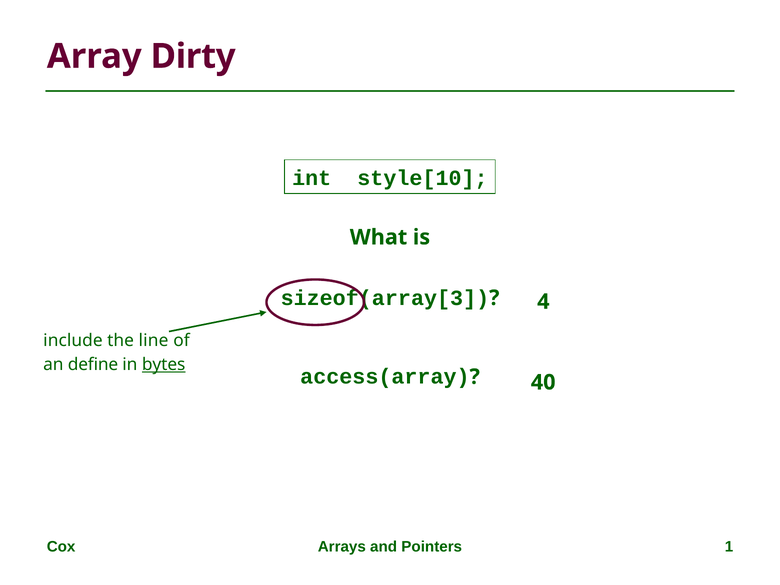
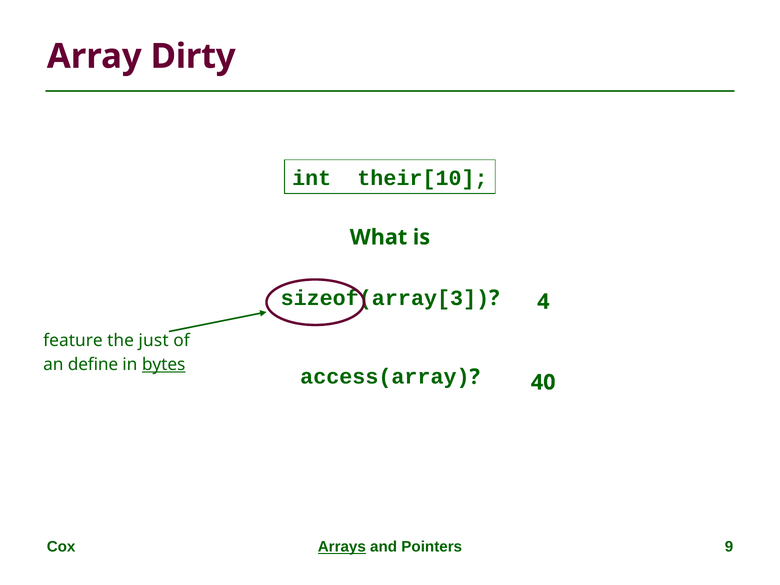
style[10: style[10 -> their[10
include: include -> feature
line: line -> just
Arrays underline: none -> present
1: 1 -> 9
